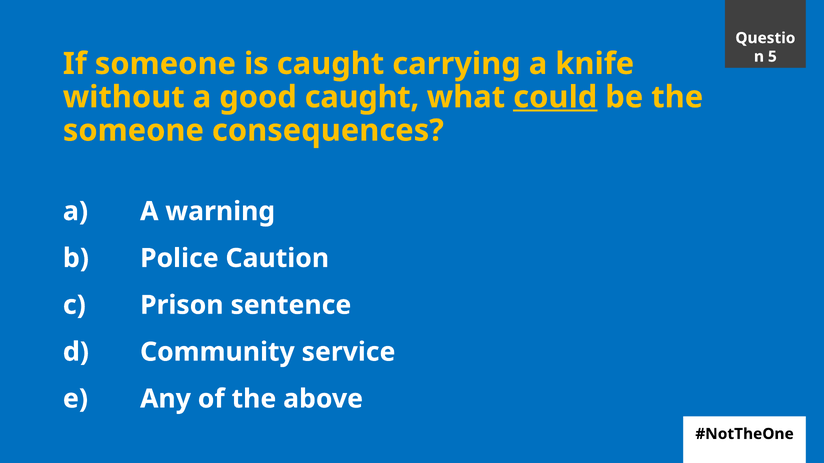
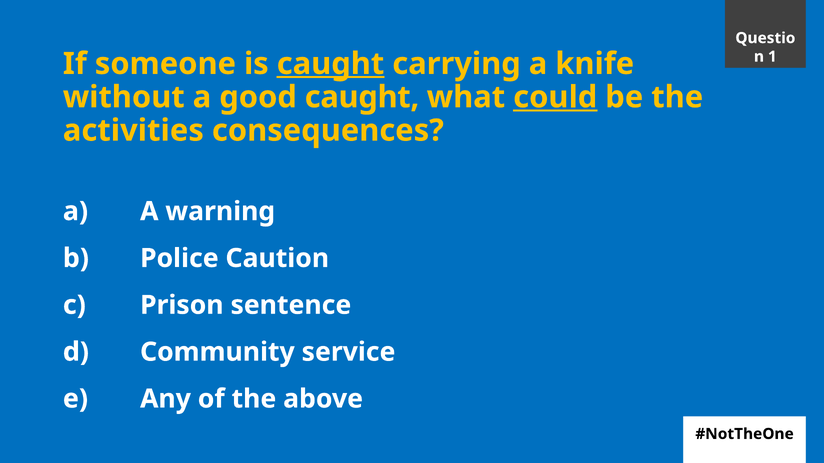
5: 5 -> 1
caught at (331, 64) underline: none -> present
someone at (133, 131): someone -> activities
